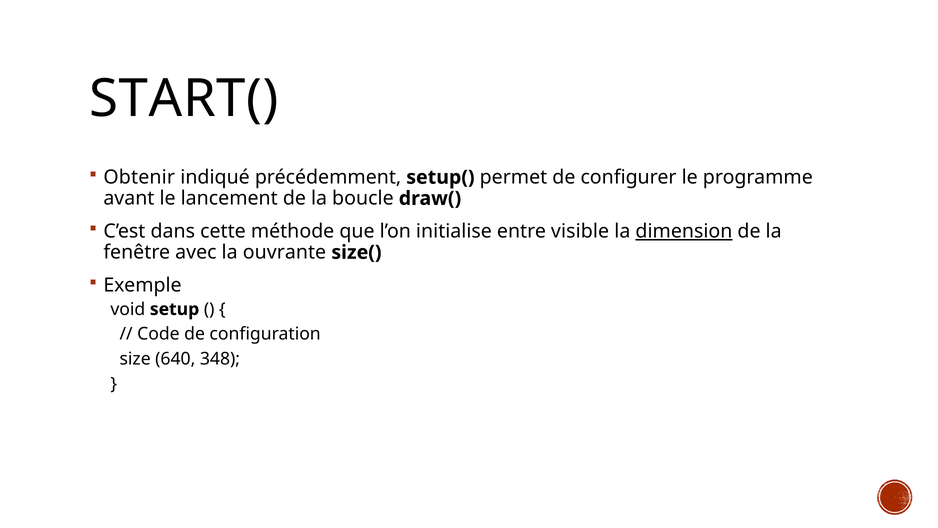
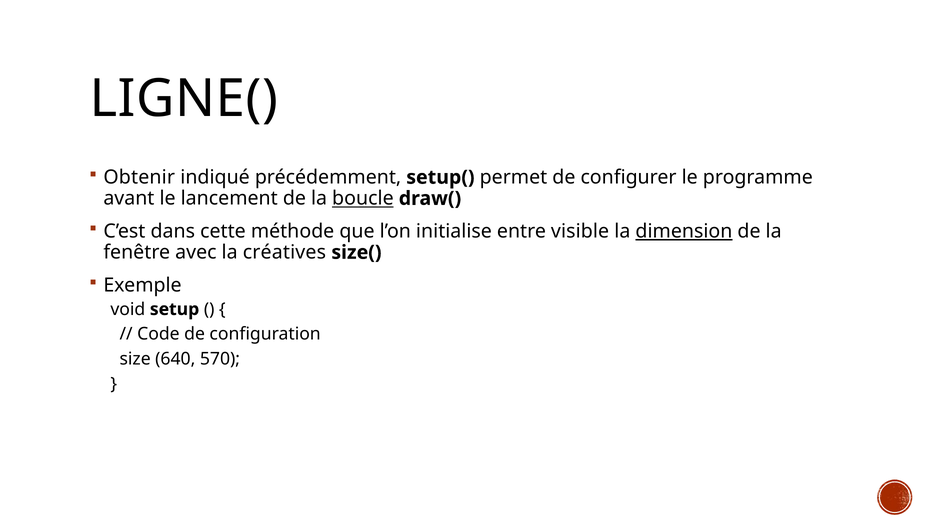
START(: START( -> LIGNE(
boucle underline: none -> present
ouvrante: ouvrante -> créatives
348: 348 -> 570
